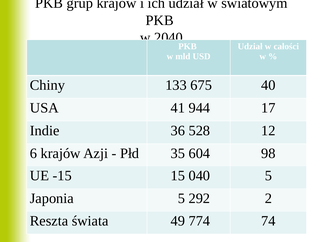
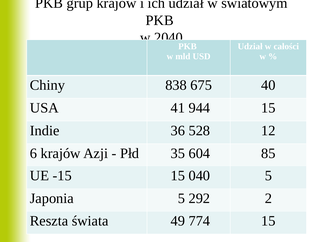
133: 133 -> 838
944 17: 17 -> 15
98: 98 -> 85
774 74: 74 -> 15
